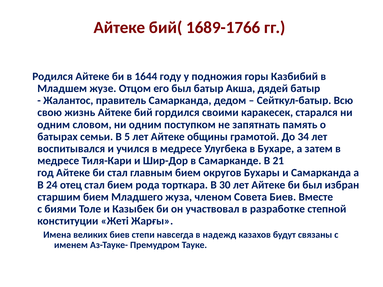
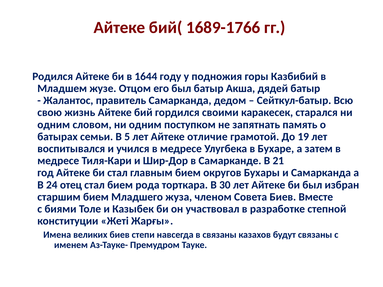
общины: общины -> отличие
34: 34 -> 19
в надежд: надежд -> связаны
